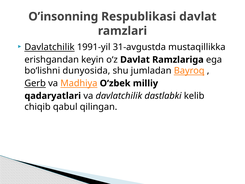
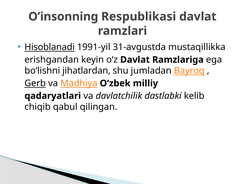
Davlatchilik at (50, 47): Davlatchilik -> Hisoblanadi
dunyosida: dunyosida -> jihatlardan
